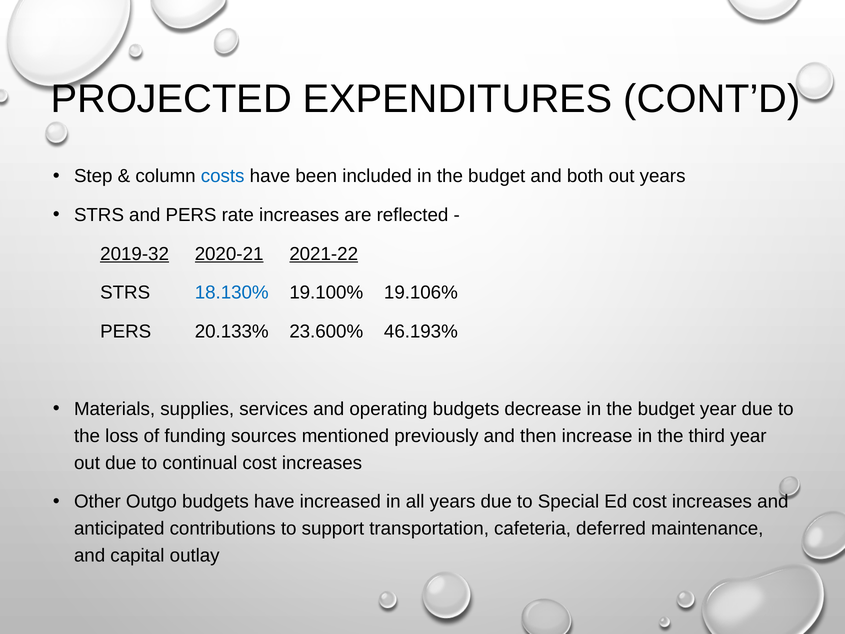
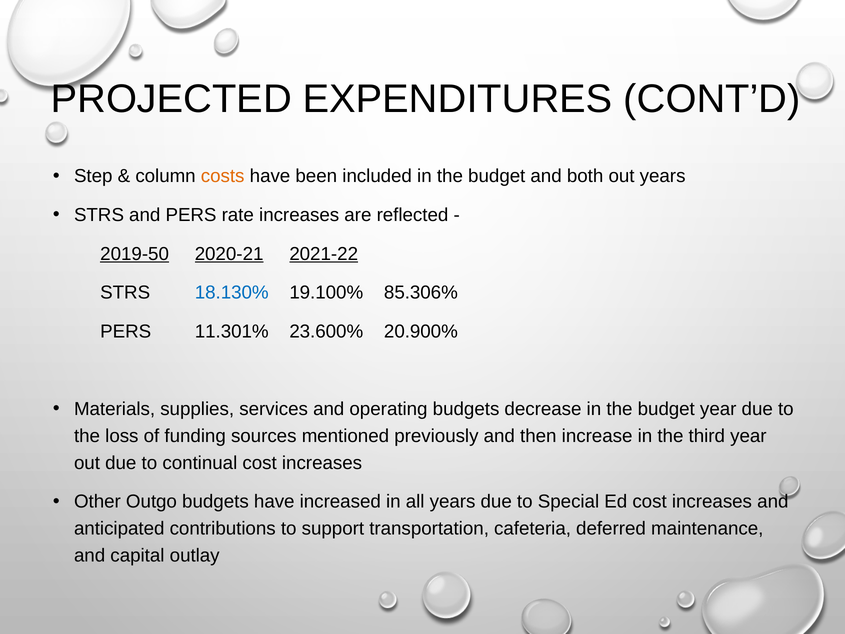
costs colour: blue -> orange
2019-32: 2019-32 -> 2019-50
19.106%: 19.106% -> 85.306%
20.133%: 20.133% -> 11.301%
46.193%: 46.193% -> 20.900%
